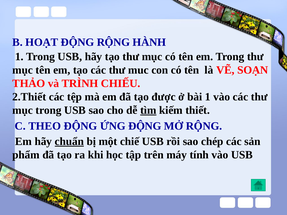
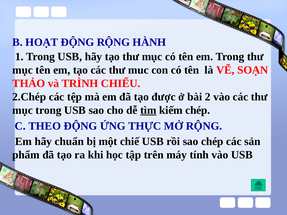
2.Thiết: 2.Thiết -> 2.Chép
bài 1: 1 -> 2
kiếm thiết: thiết -> chép
ỨNG ĐỘNG: ĐỘNG -> THỰC
chuẩn underline: present -> none
